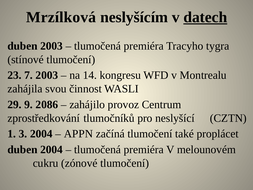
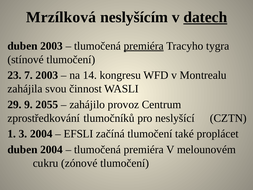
premiéra at (144, 46) underline: none -> present
2086: 2086 -> 2055
APPN: APPN -> EFSLI
